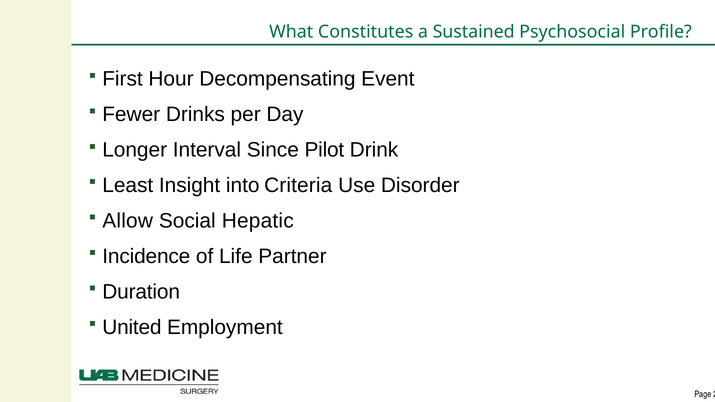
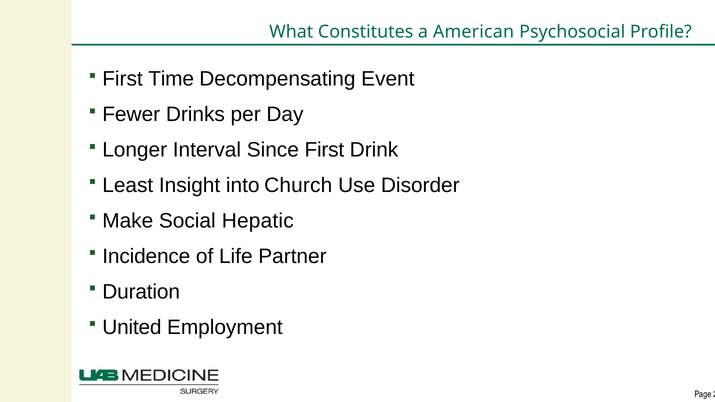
Sustained: Sustained -> American
Hour: Hour -> Time
Since Pilot: Pilot -> First
Criteria: Criteria -> Church
Allow: Allow -> Make
